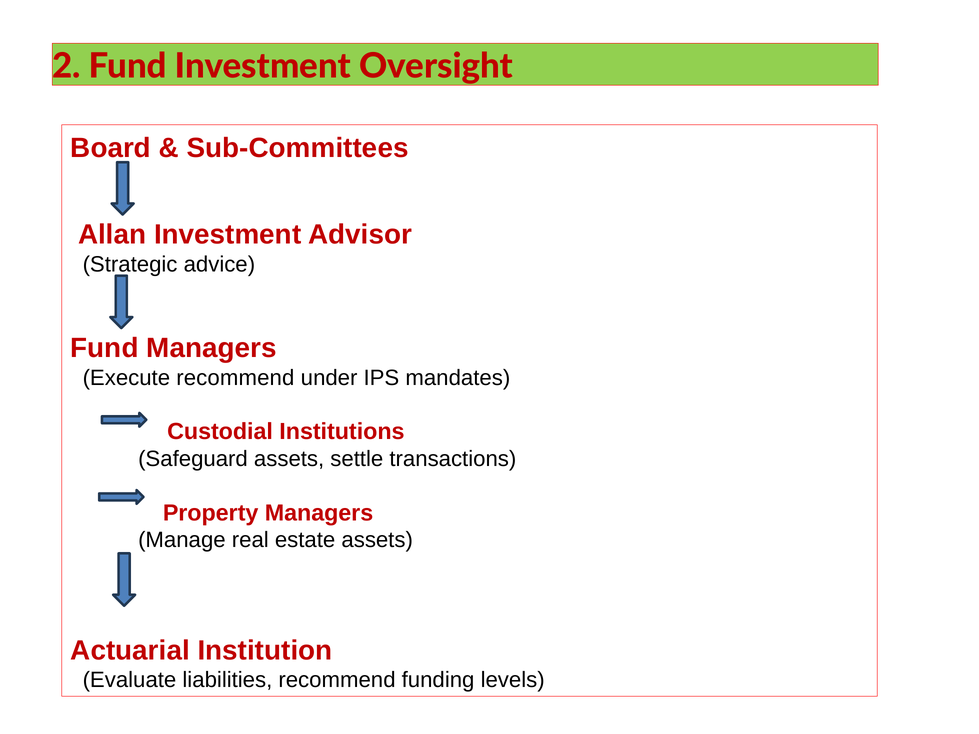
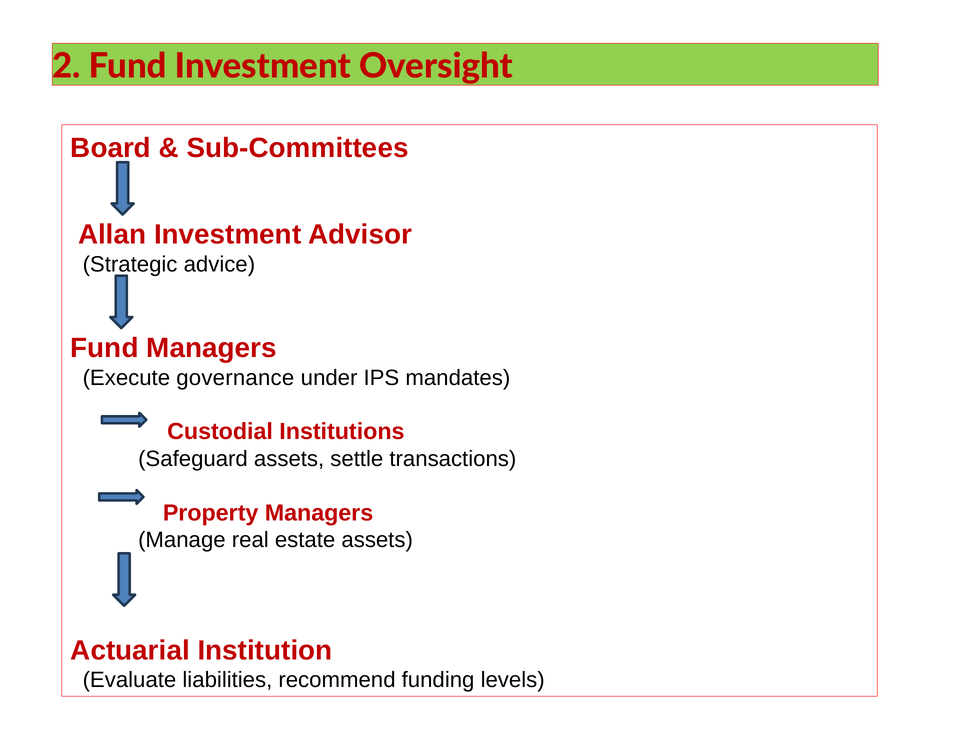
Execute recommend: recommend -> governance
